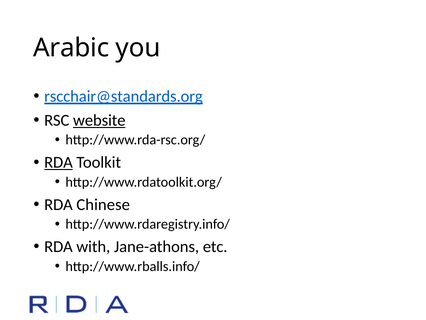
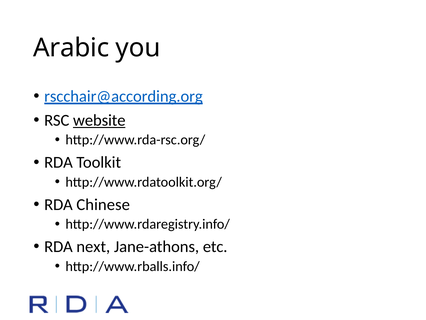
rscchair@standards.org: rscchair@standards.org -> rscchair@according.org
RDA at (58, 162) underline: present -> none
with: with -> next
